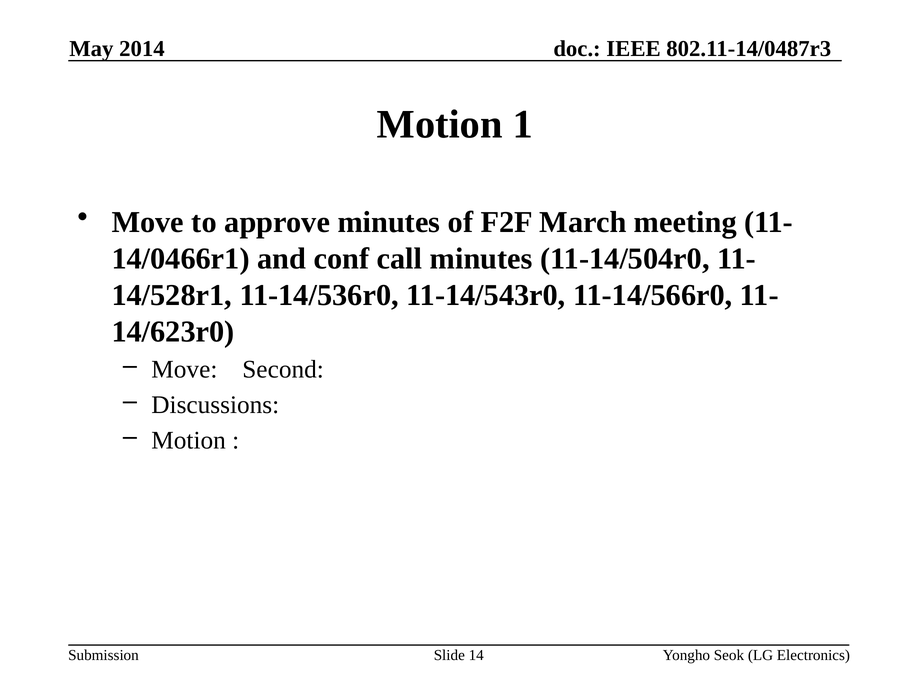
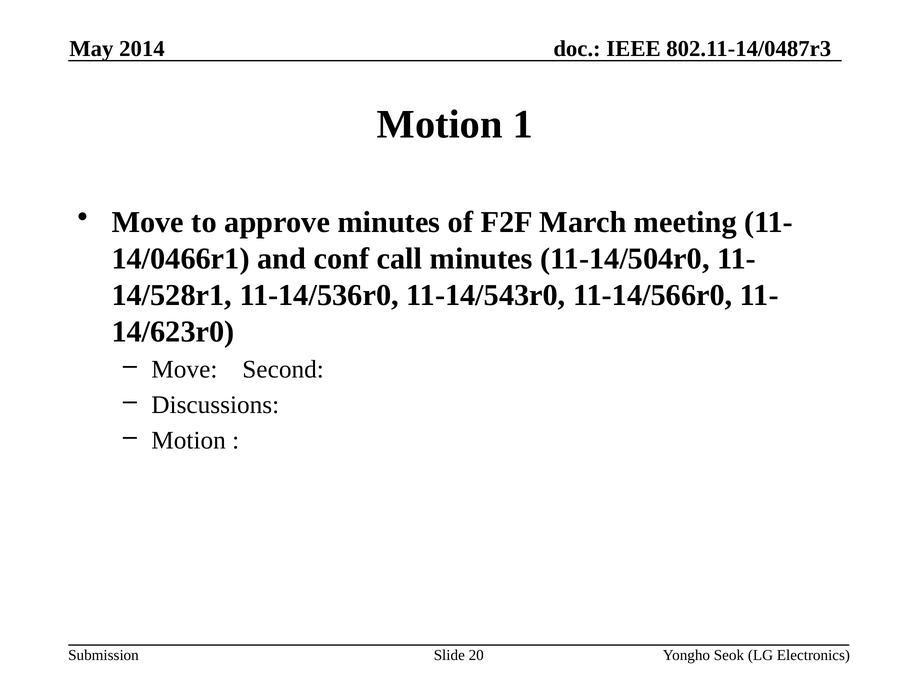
14: 14 -> 20
